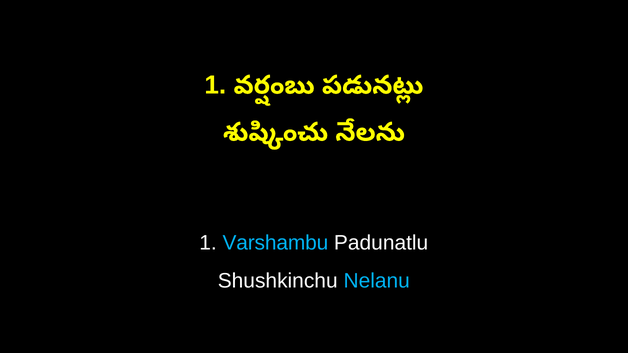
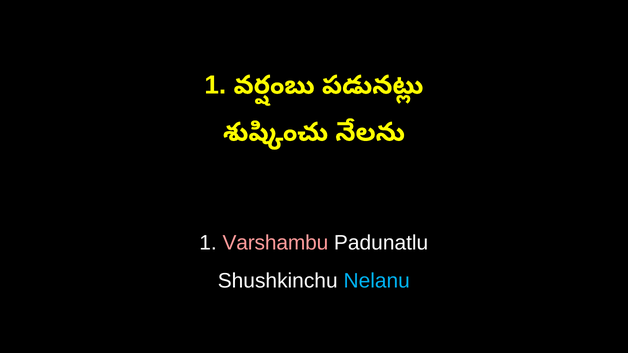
Varshambu colour: light blue -> pink
